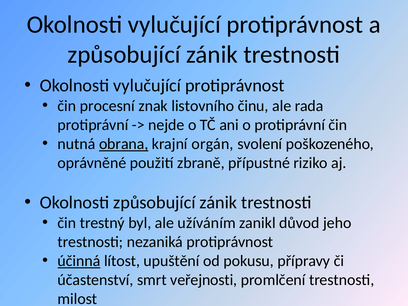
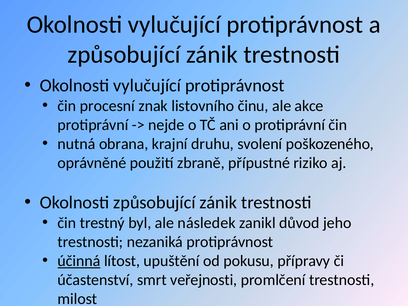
rada: rada -> akce
obrana underline: present -> none
orgán: orgán -> druhu
užíváním: užíváním -> následek
